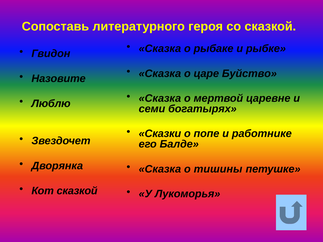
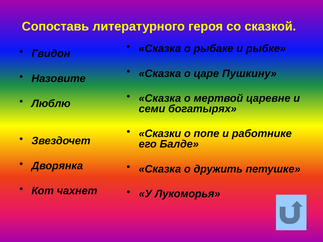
Буйство: Буйство -> Пушкину
тишины: тишины -> дружить
Кот сказкой: сказкой -> чахнет
